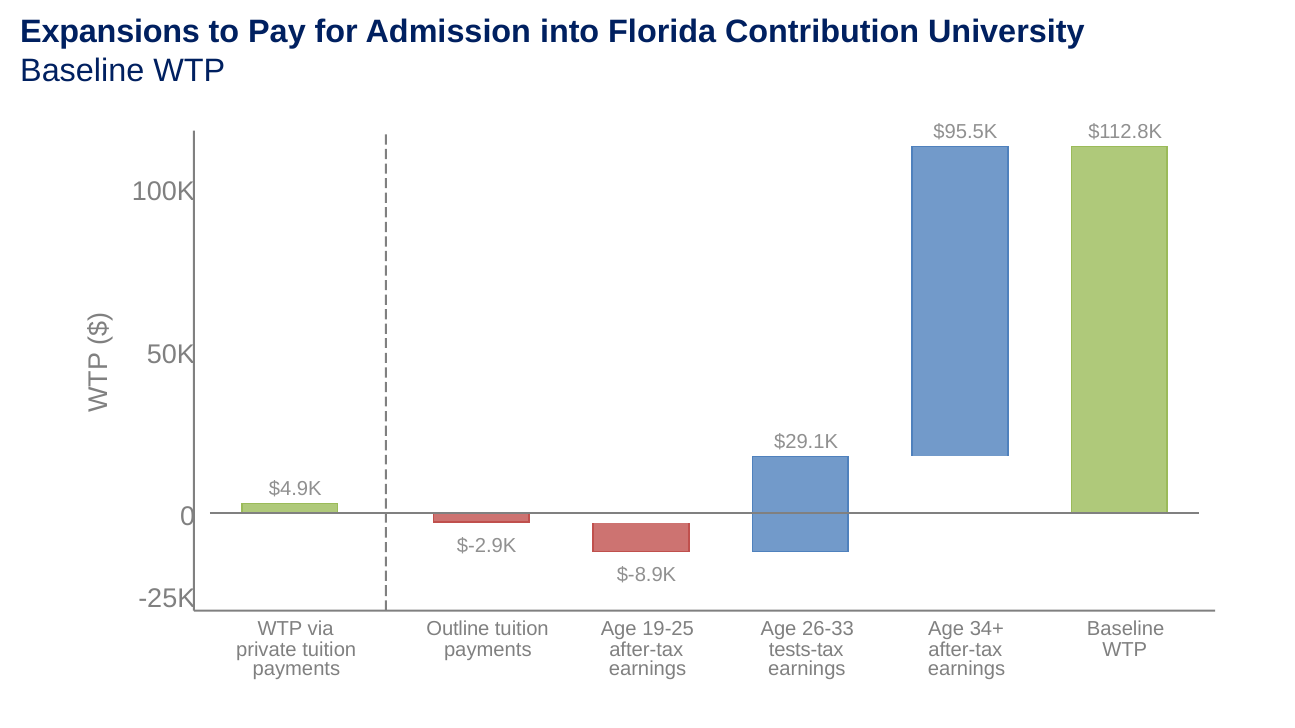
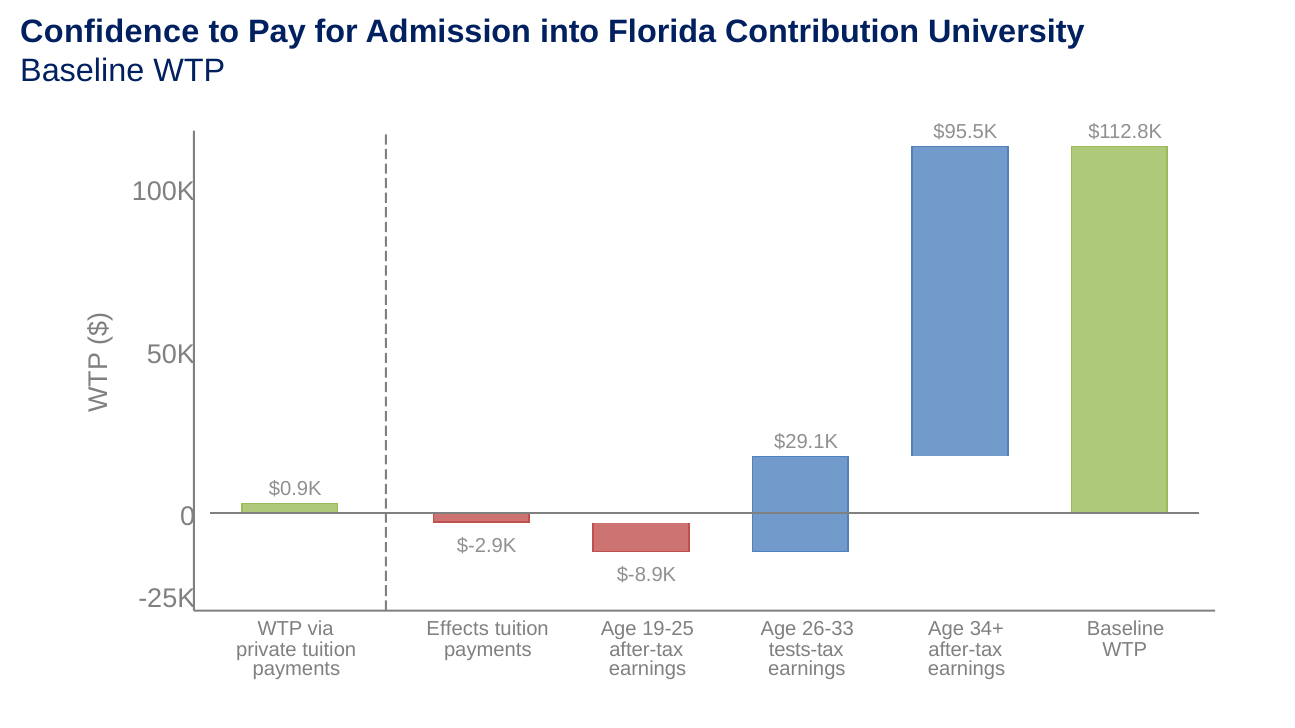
Expansions: Expansions -> Confidence
$4.9K: $4.9K -> $0.9K
Outline: Outline -> Effects
